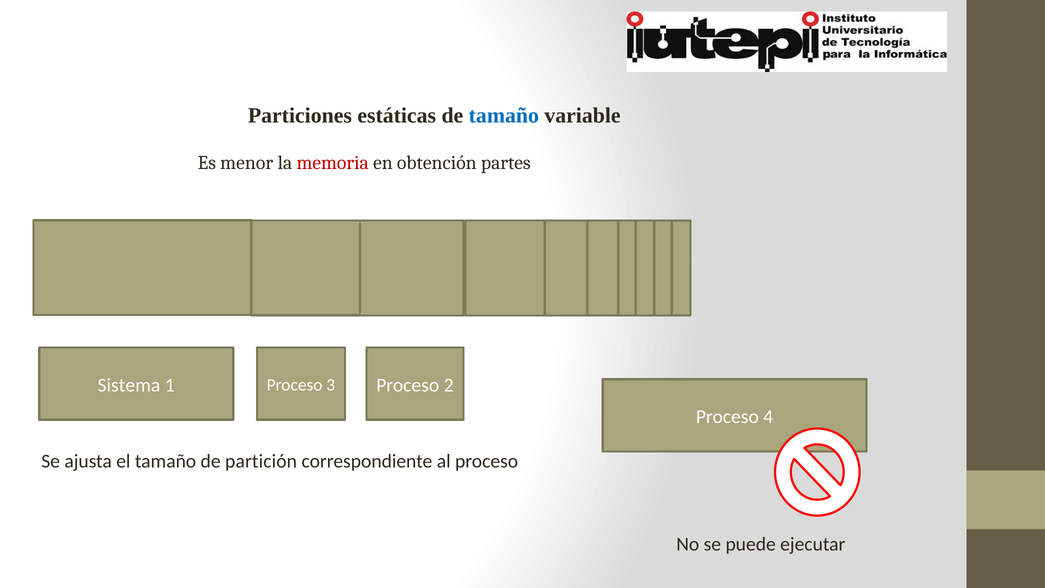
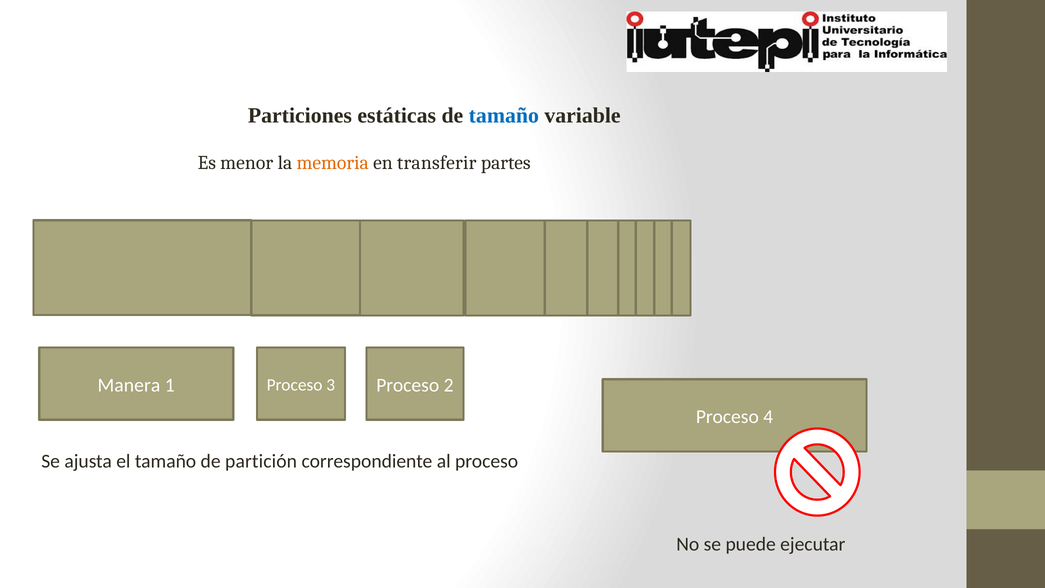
memoria colour: red -> orange
obtención: obtención -> transferir
Sistema: Sistema -> Manera
